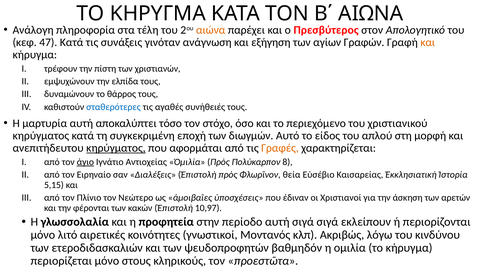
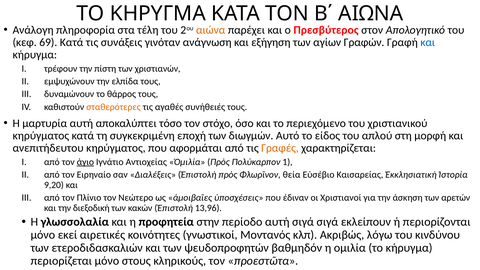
47: 47 -> 69
και at (428, 42) colour: orange -> blue
σταθερότερες colour: blue -> orange
κηρύγματος at (116, 148) underline: present -> none
8: 8 -> 1
5,15: 5,15 -> 9,20
φέρονται: φέρονται -> διεξοδική
10,97: 10,97 -> 13,96
λιτό: λιτό -> εκεί
